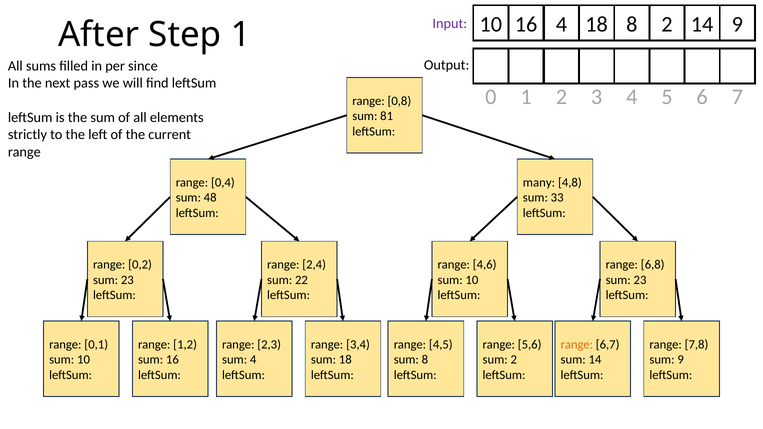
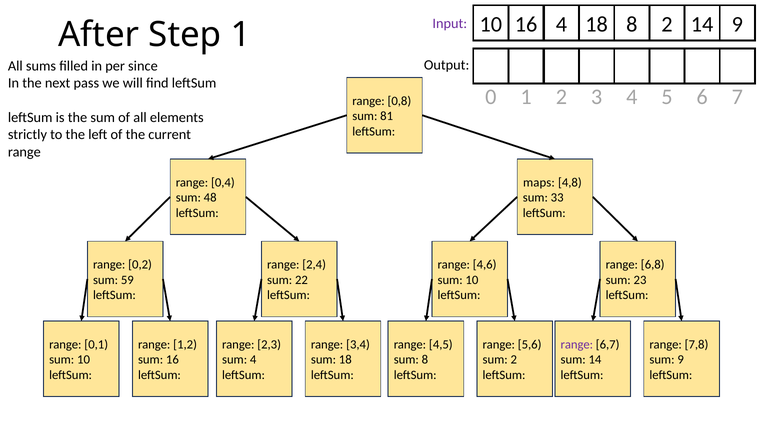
many: many -> maps
23 at (127, 280): 23 -> 59
range at (577, 345) colour: orange -> purple
